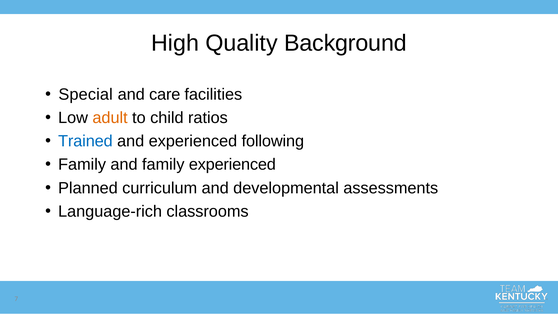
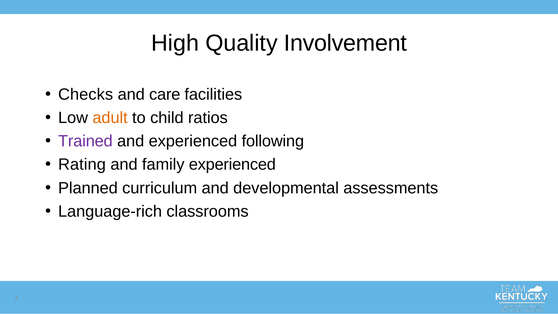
Background: Background -> Involvement
Special: Special -> Checks
Trained colour: blue -> purple
Family at (82, 165): Family -> Rating
